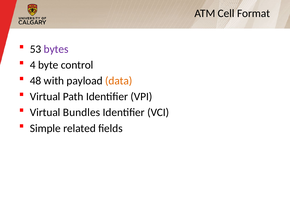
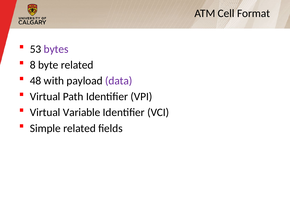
4: 4 -> 8
byte control: control -> related
data colour: orange -> purple
Bundles: Bundles -> Variable
